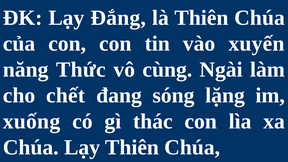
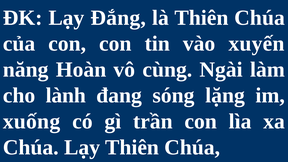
Thức: Thức -> Hoàn
chết: chết -> lành
thác: thác -> trần
